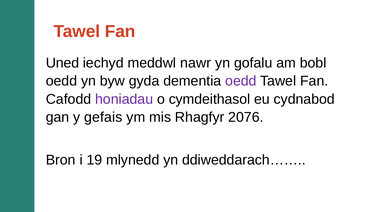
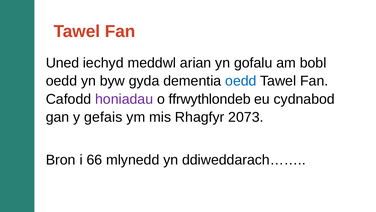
nawr: nawr -> arian
oedd at (241, 81) colour: purple -> blue
cymdeithasol: cymdeithasol -> ffrwythlondeb
2076: 2076 -> 2073
19: 19 -> 66
